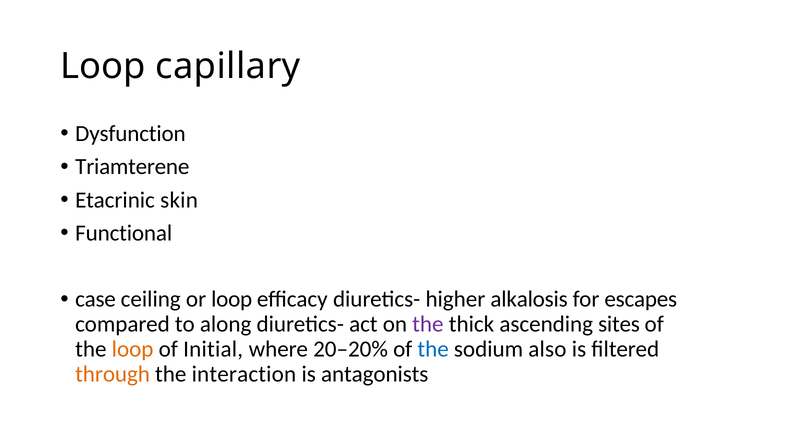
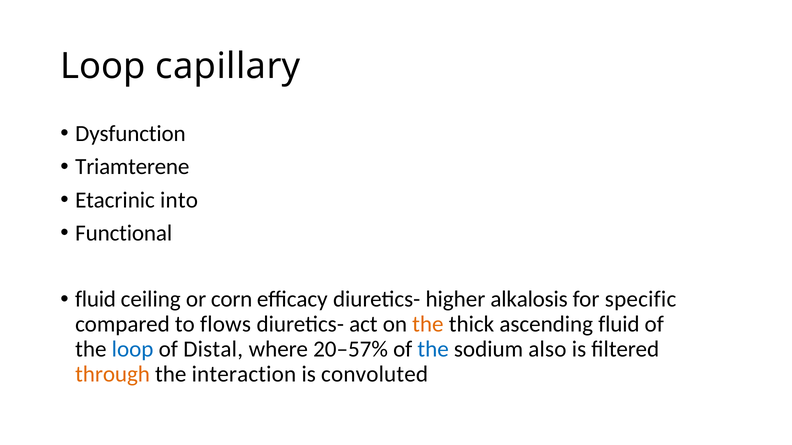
skin: skin -> into
case at (96, 300): case -> fluid
or loop: loop -> corn
escapes: escapes -> specific
along: along -> flows
the at (428, 325) colour: purple -> orange
ascending sites: sites -> fluid
loop at (133, 349) colour: orange -> blue
Initial: Initial -> Distal
20–20%: 20–20% -> 20–57%
antagonists: antagonists -> convoluted
